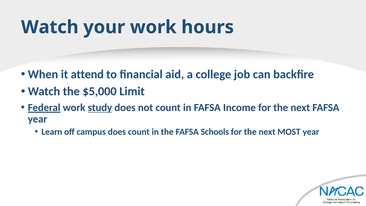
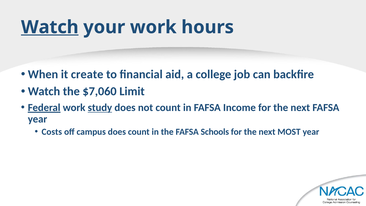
Watch at (50, 27) underline: none -> present
attend: attend -> create
$5,000: $5,000 -> $7,060
Learn: Learn -> Costs
